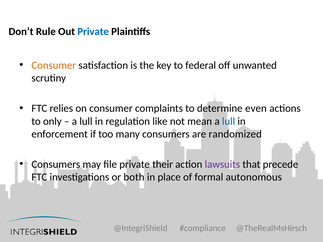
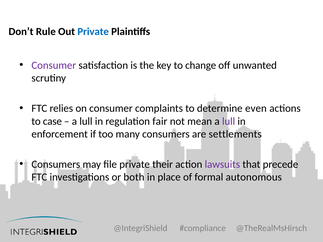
Consumer at (54, 65) colour: orange -> purple
federal: federal -> change
only: only -> case
like: like -> fair
lull at (229, 121) colour: blue -> purple
randomized: randomized -> settlements
